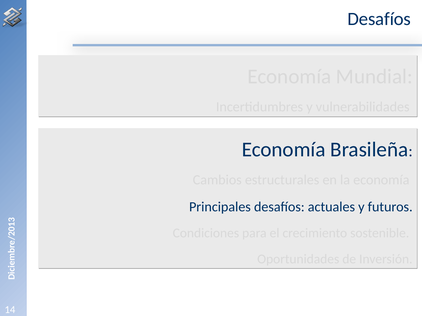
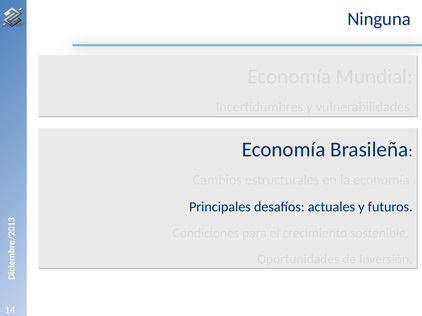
Desafíos at (379, 19): Desafíos -> Ninguna
